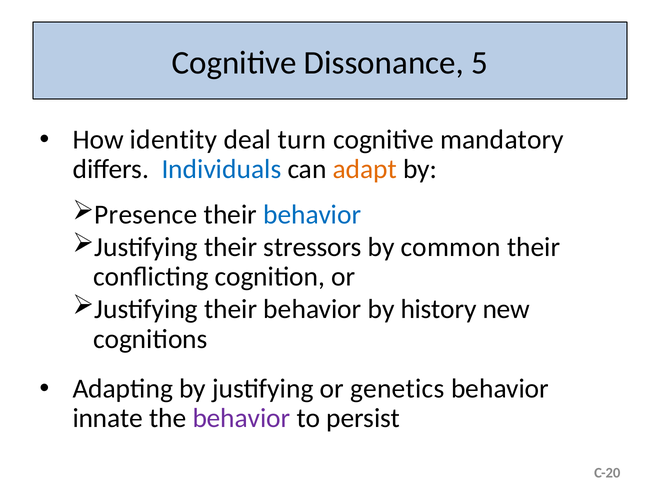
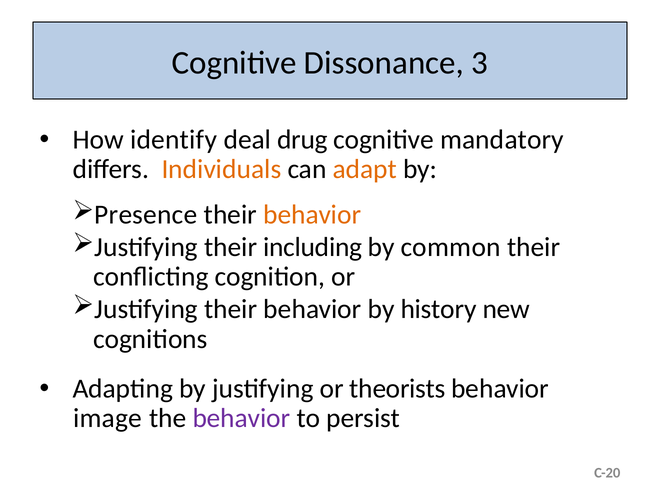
5: 5 -> 3
identity: identity -> identify
turn: turn -> drug
Individuals colour: blue -> orange
behavior at (312, 215) colour: blue -> orange
stressors: stressors -> including
genetics: genetics -> theorists
innate: innate -> image
